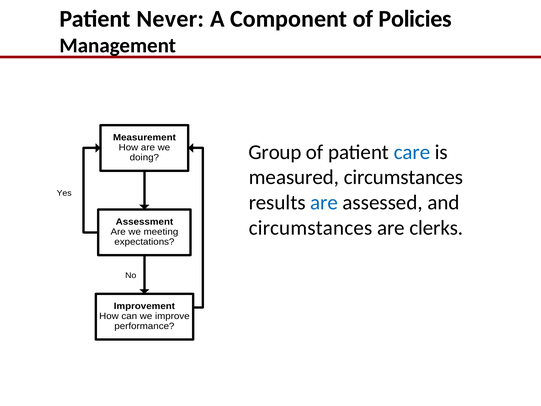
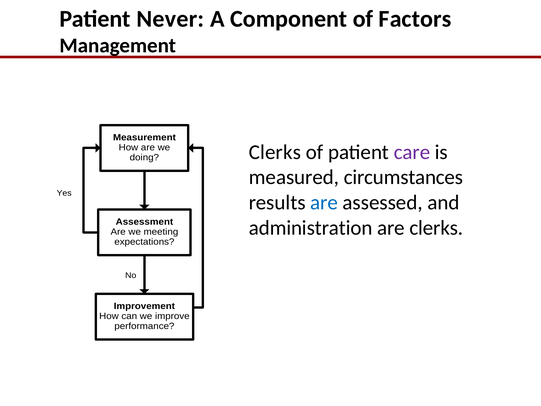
Policies: Policies -> Factors
Group at (275, 152): Group -> Clerks
care colour: blue -> purple
circumstances at (311, 228): circumstances -> administration
